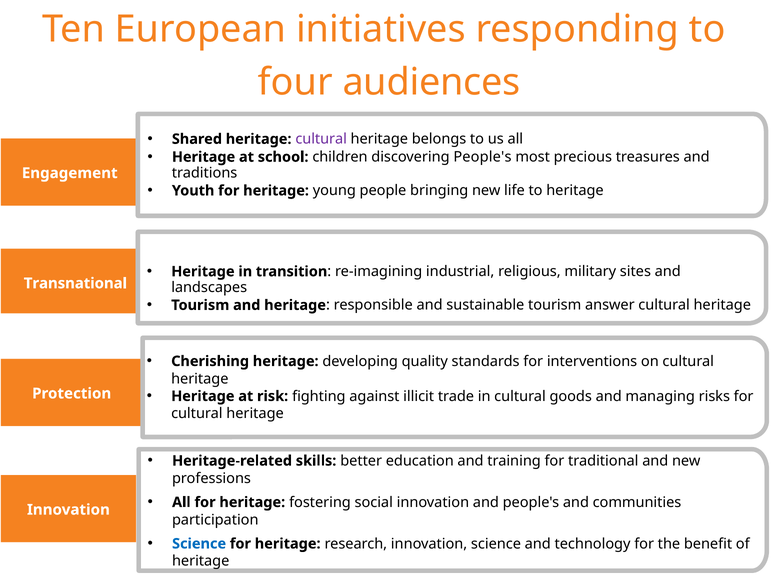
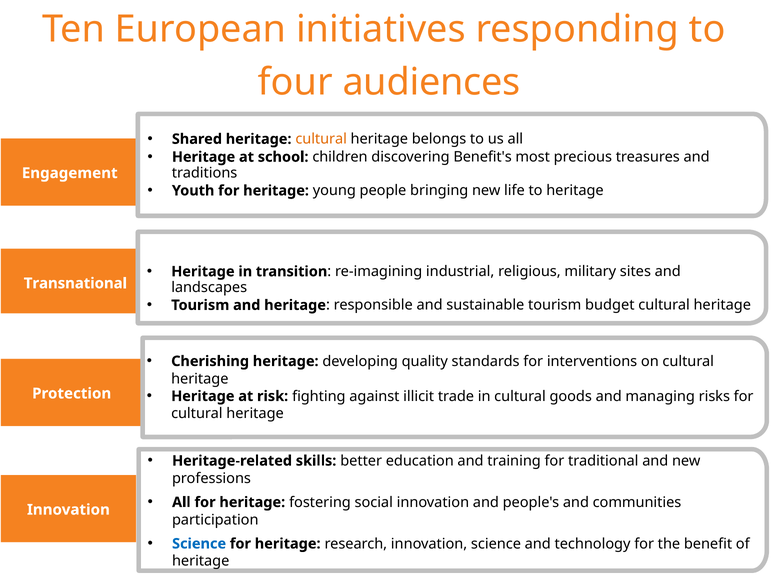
cultural at (321, 139) colour: purple -> orange
discovering People's: People's -> Benefit's
answer: answer -> budget
